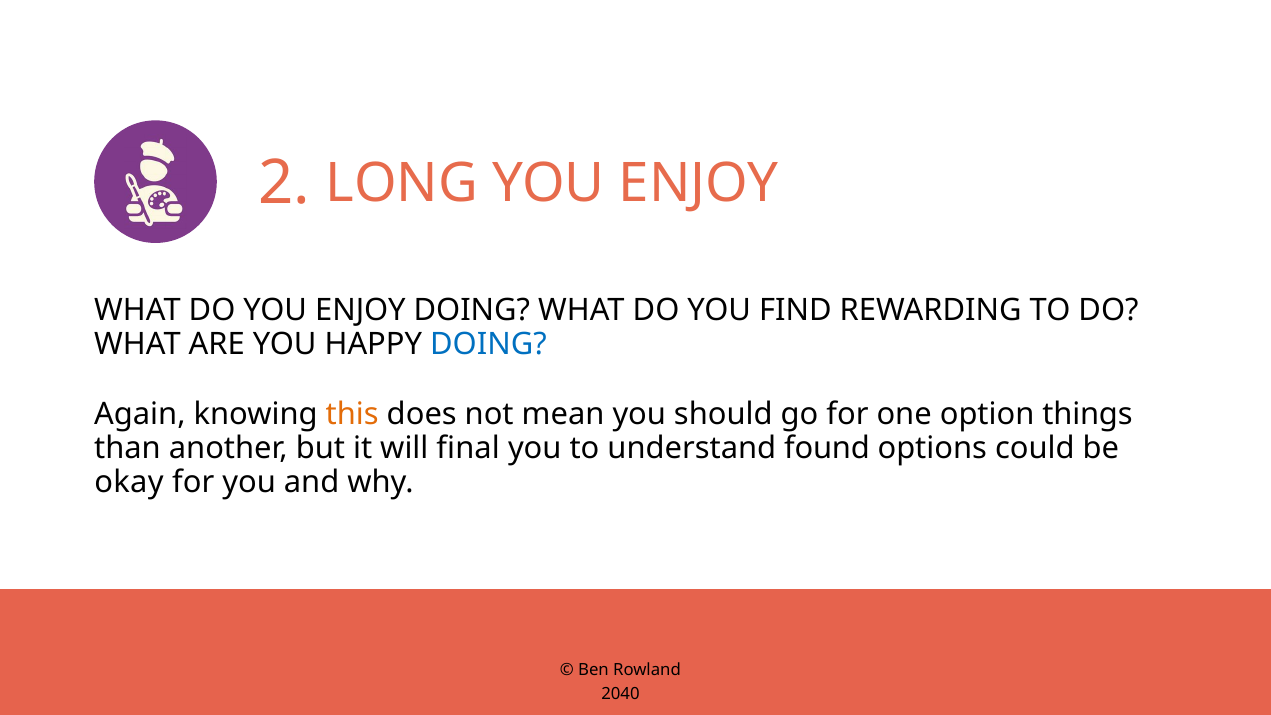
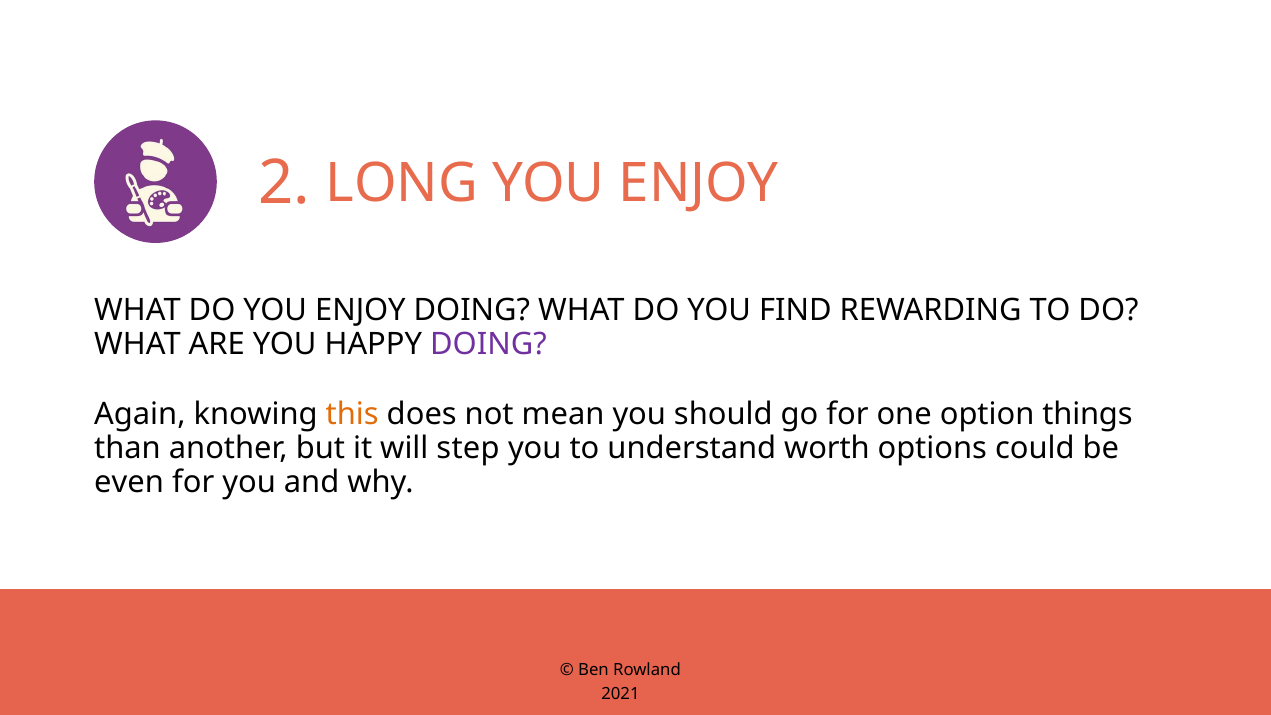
DOING at (488, 344) colour: blue -> purple
final: final -> step
found: found -> worth
okay: okay -> even
2040: 2040 -> 2021
